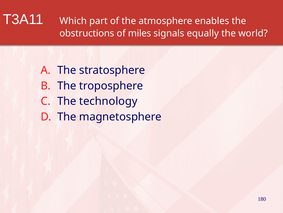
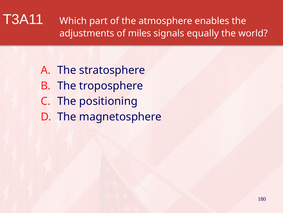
obstructions: obstructions -> adjustments
technology: technology -> positioning
